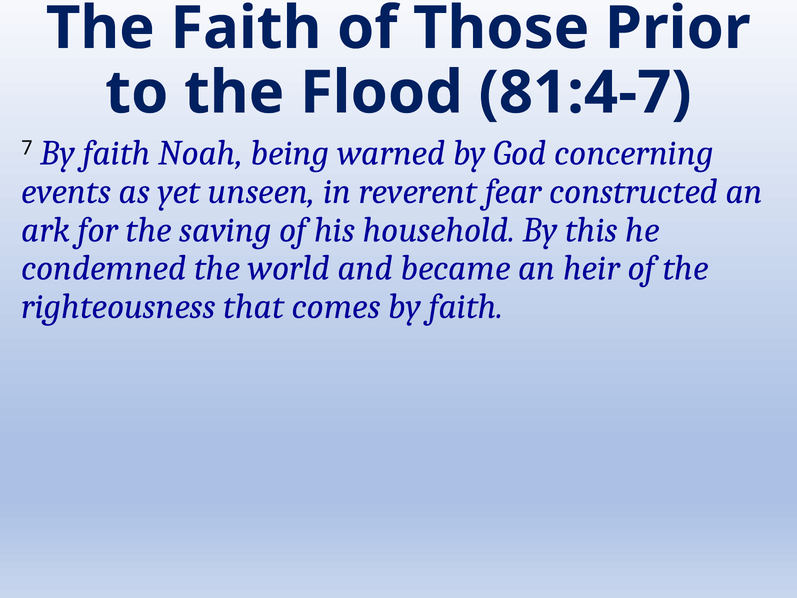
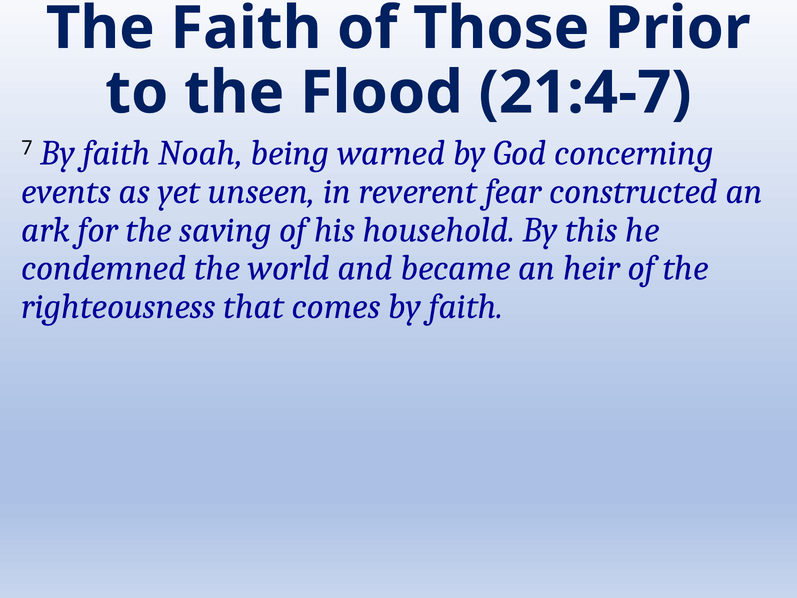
81:4-7: 81:4-7 -> 21:4-7
